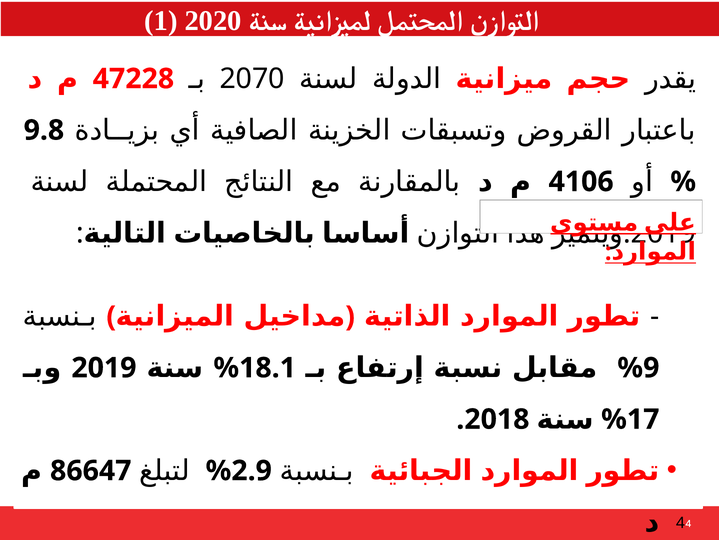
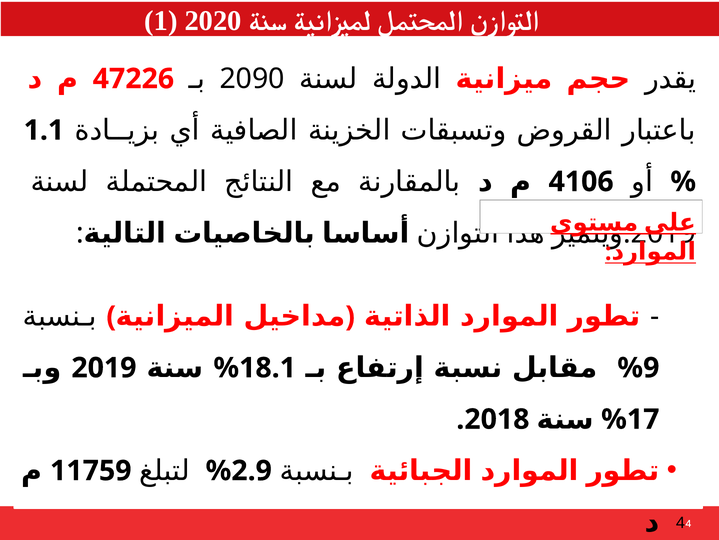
2070: 2070 -> 2090
47228: 47228 -> 47226
9.8: 9.8 -> 1.1
86647: 86647 -> 11759
